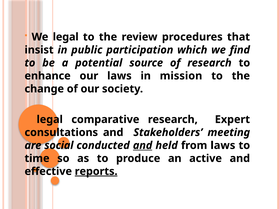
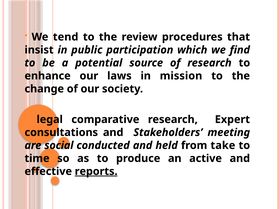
We legal: legal -> tend
and at (143, 146) underline: present -> none
from laws: laws -> take
